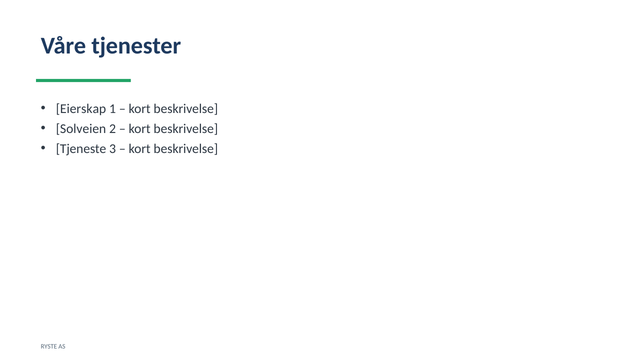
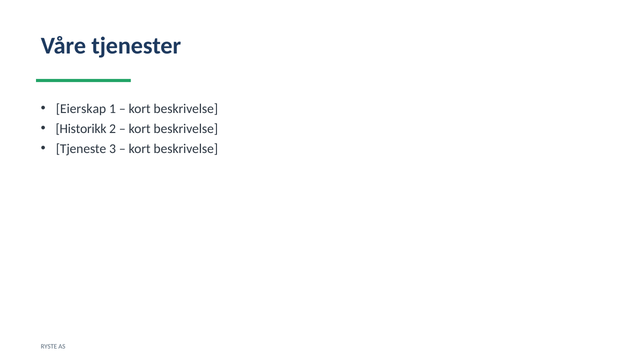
Solveien: Solveien -> Historikk
